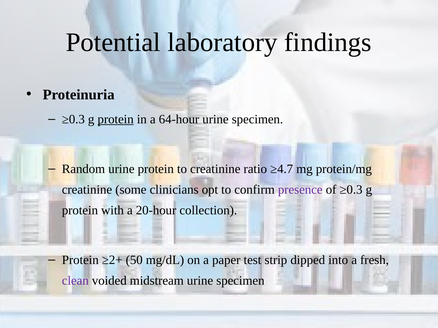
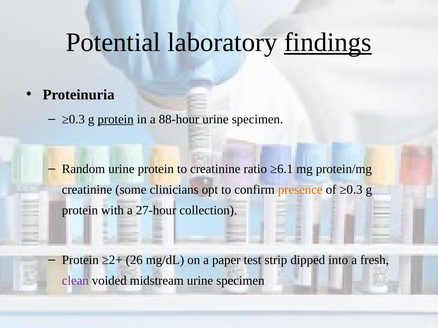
findings underline: none -> present
64-hour: 64-hour -> 88-hour
≥4.7: ≥4.7 -> ≥6.1
presence colour: purple -> orange
20-hour: 20-hour -> 27-hour
50: 50 -> 26
